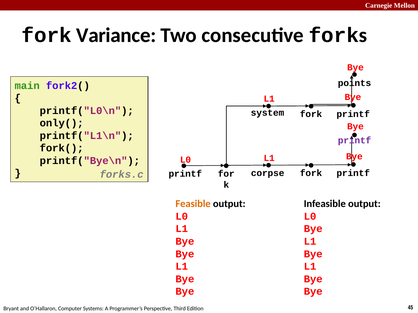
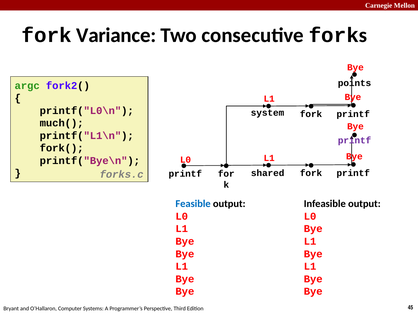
main: main -> argc
only(: only( -> much(
corpse: corpse -> shared
Feasible colour: orange -> blue
